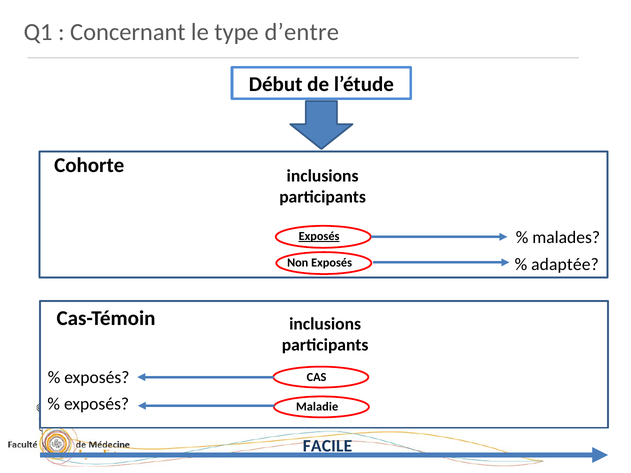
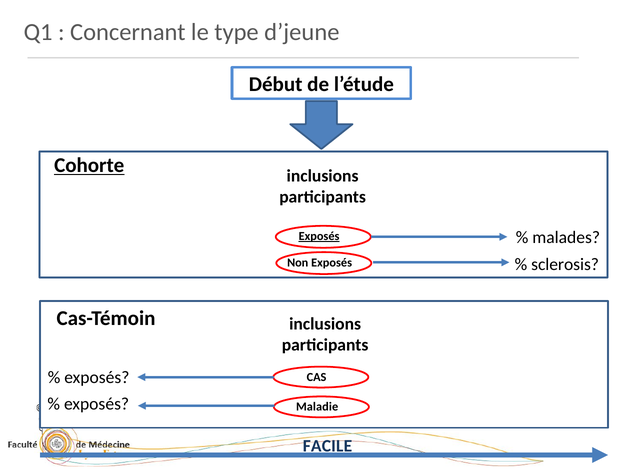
d’entre: d’entre -> d’jeune
Cohorte underline: none -> present
adaptée: adaptée -> sclerosis
